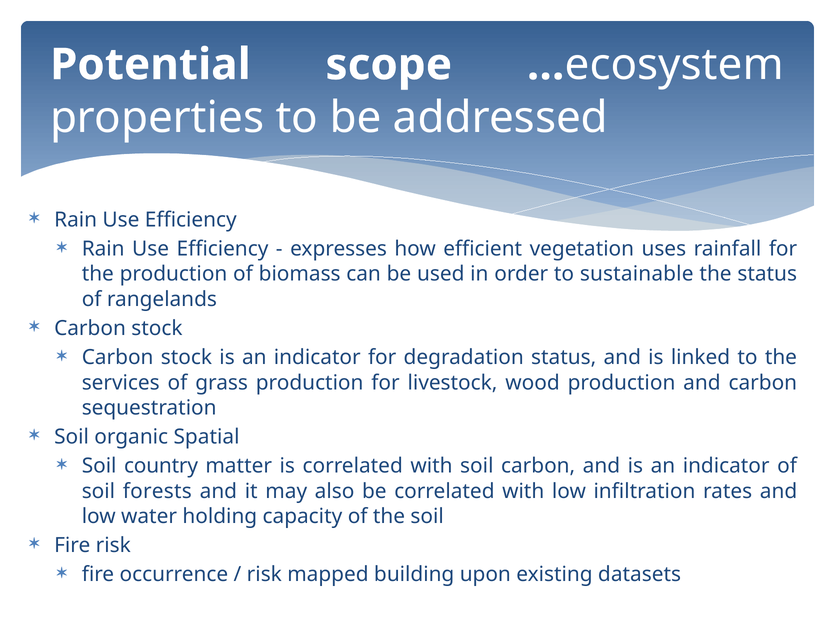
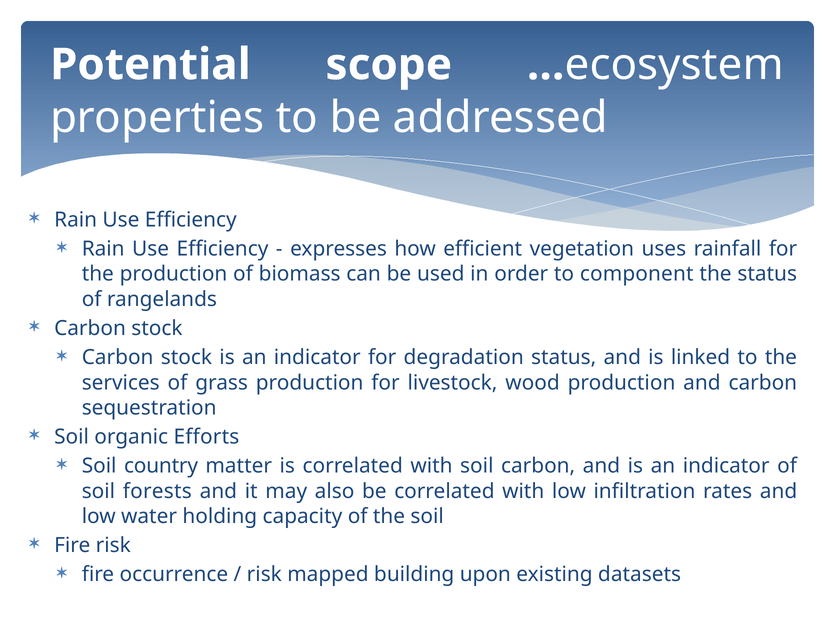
sustainable: sustainable -> component
Spatial: Spatial -> Efforts
